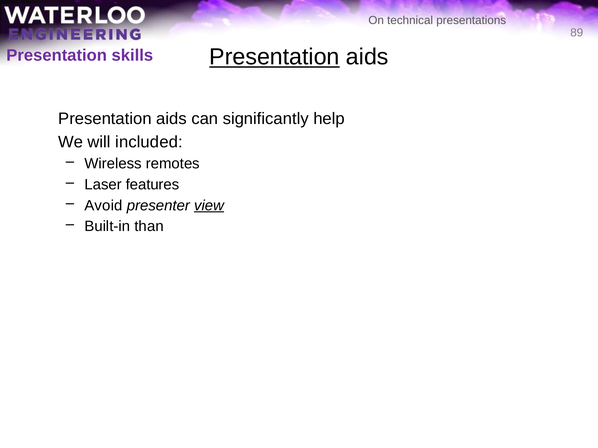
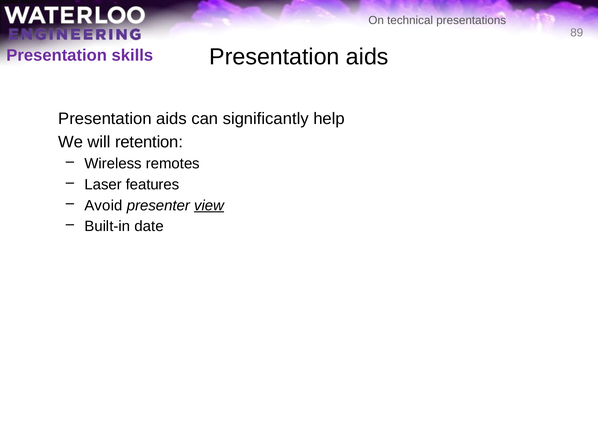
Presentation at (274, 57) underline: present -> none
included: included -> retention
than: than -> date
